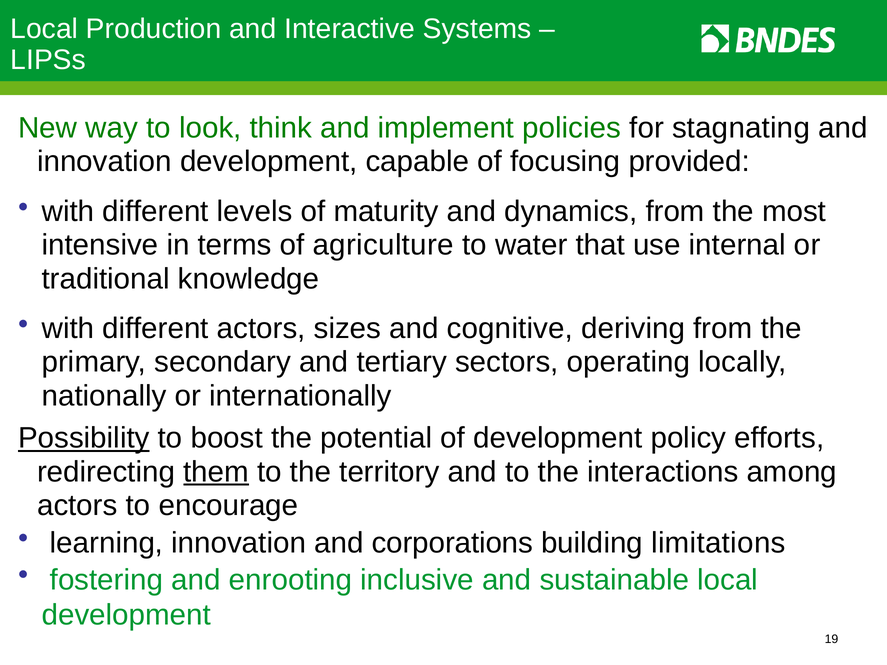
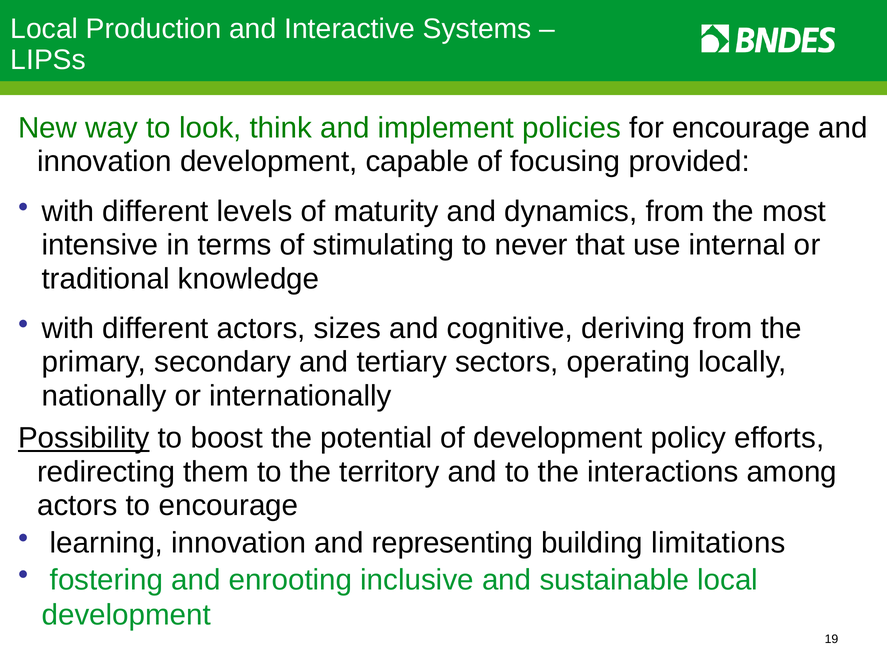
for stagnating: stagnating -> encourage
agriculture: agriculture -> stimulating
water: water -> never
them underline: present -> none
corporations: corporations -> representing
